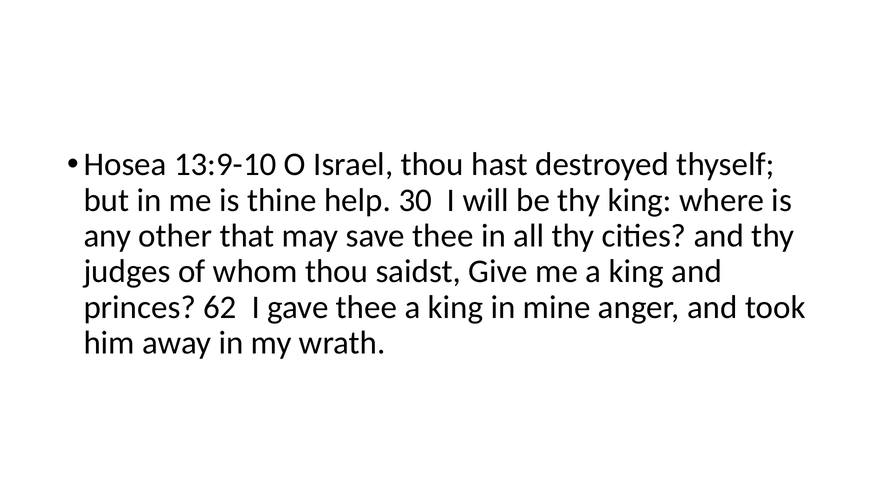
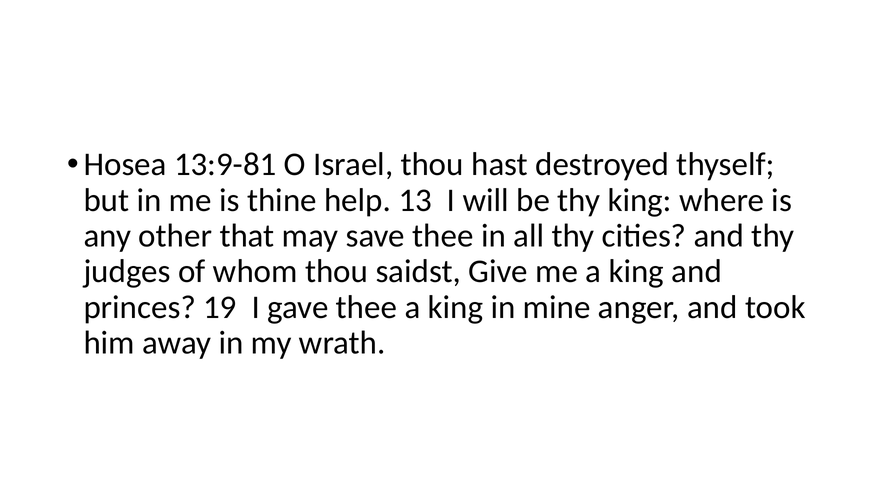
13:9-10: 13:9-10 -> 13:9-81
30: 30 -> 13
62: 62 -> 19
